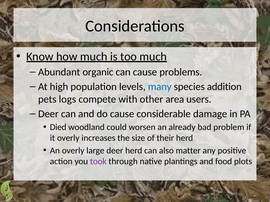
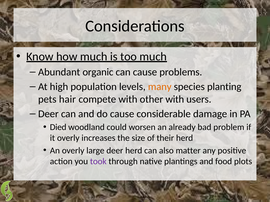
many colour: blue -> orange
addition: addition -> planting
logs: logs -> hair
other area: area -> with
